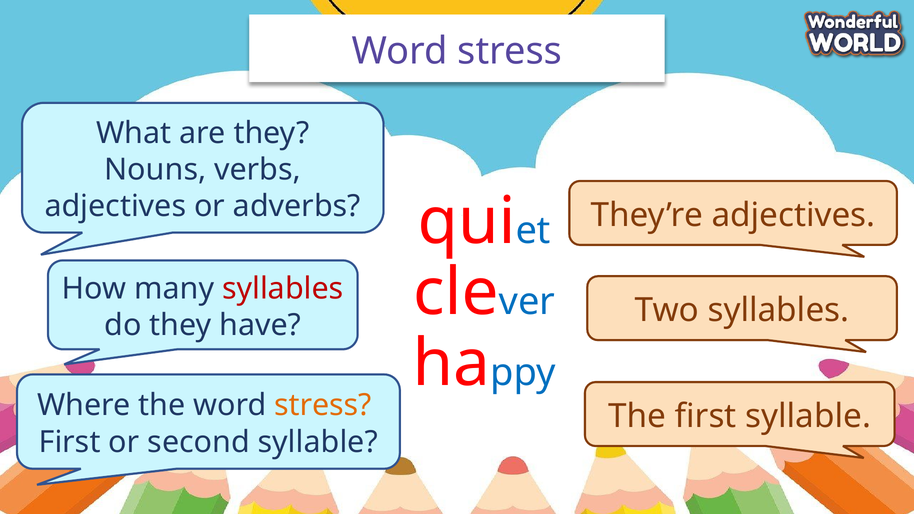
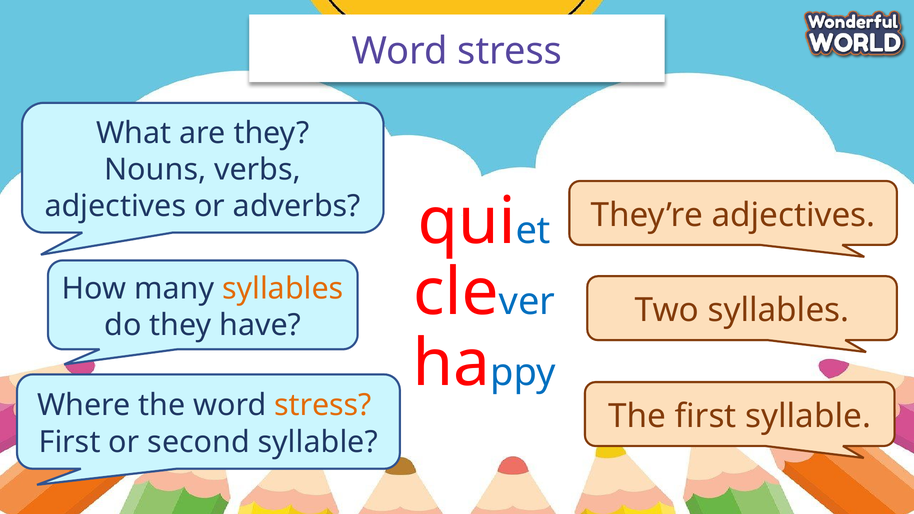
syllables at (283, 289) colour: red -> orange
